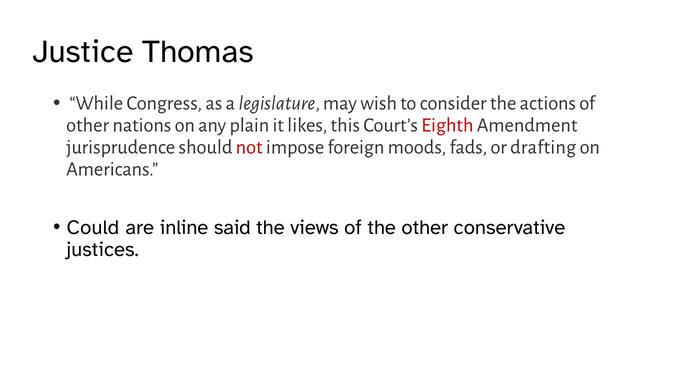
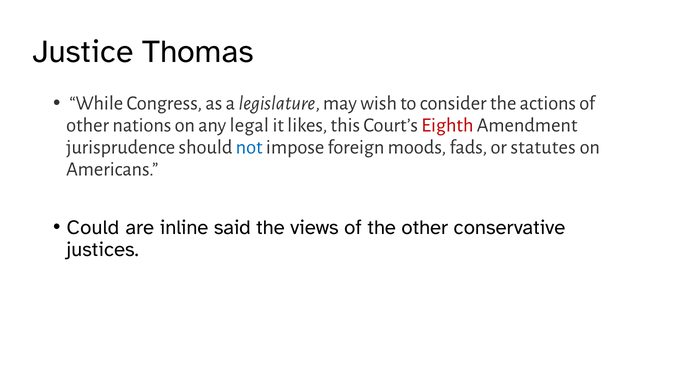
plain: plain -> legal
not colour: red -> blue
drafting: drafting -> statutes
